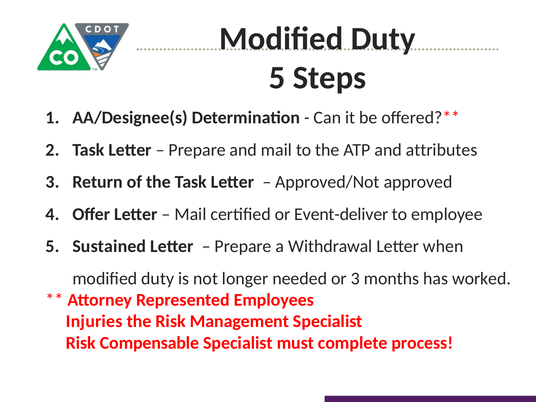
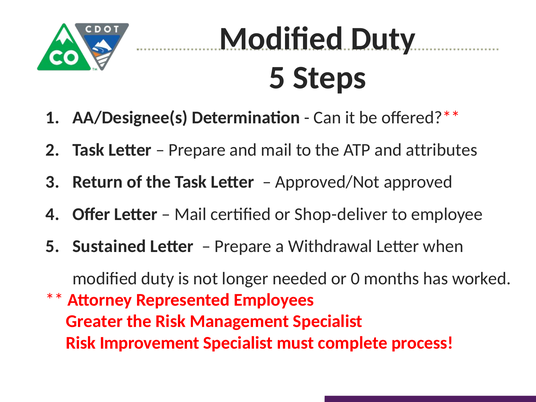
Event-deliver: Event-deliver -> Shop-deliver
or 3: 3 -> 0
Injuries: Injuries -> Greater
Compensable: Compensable -> Improvement
